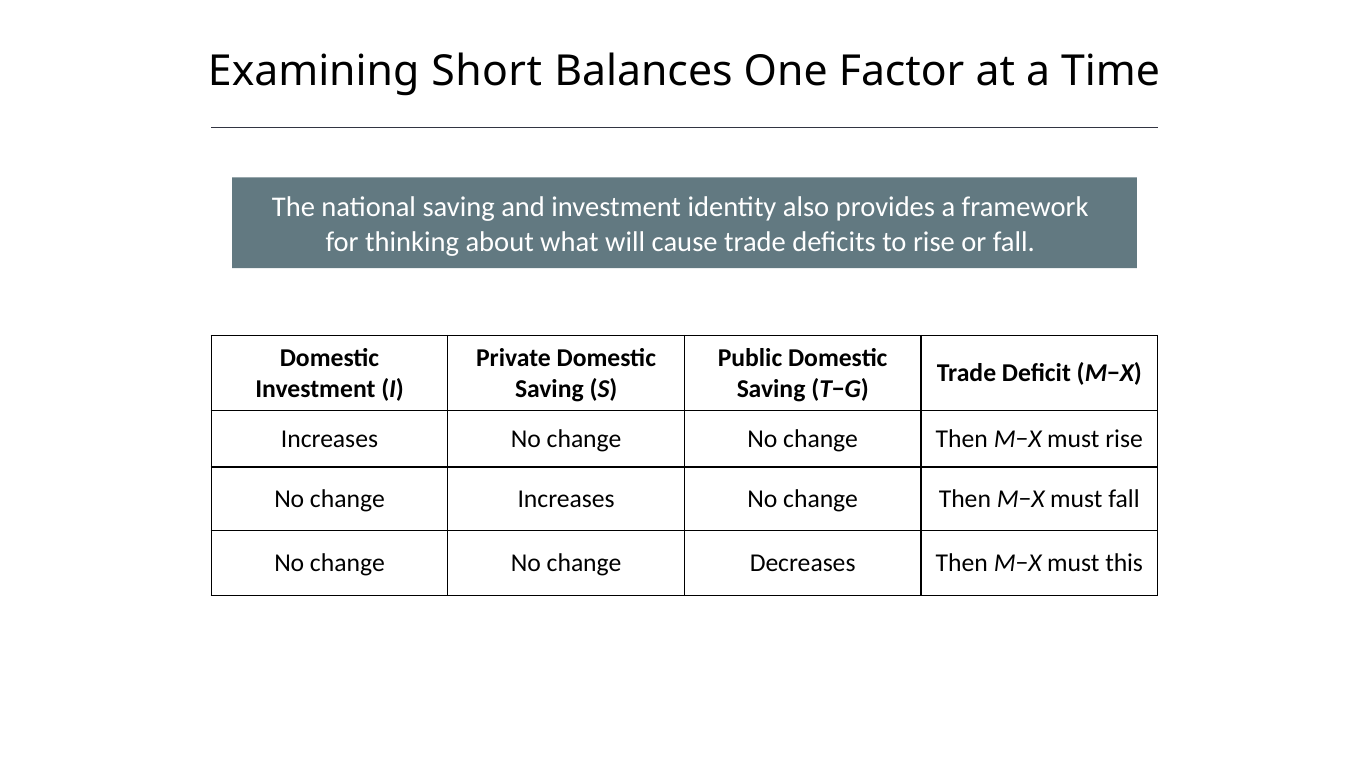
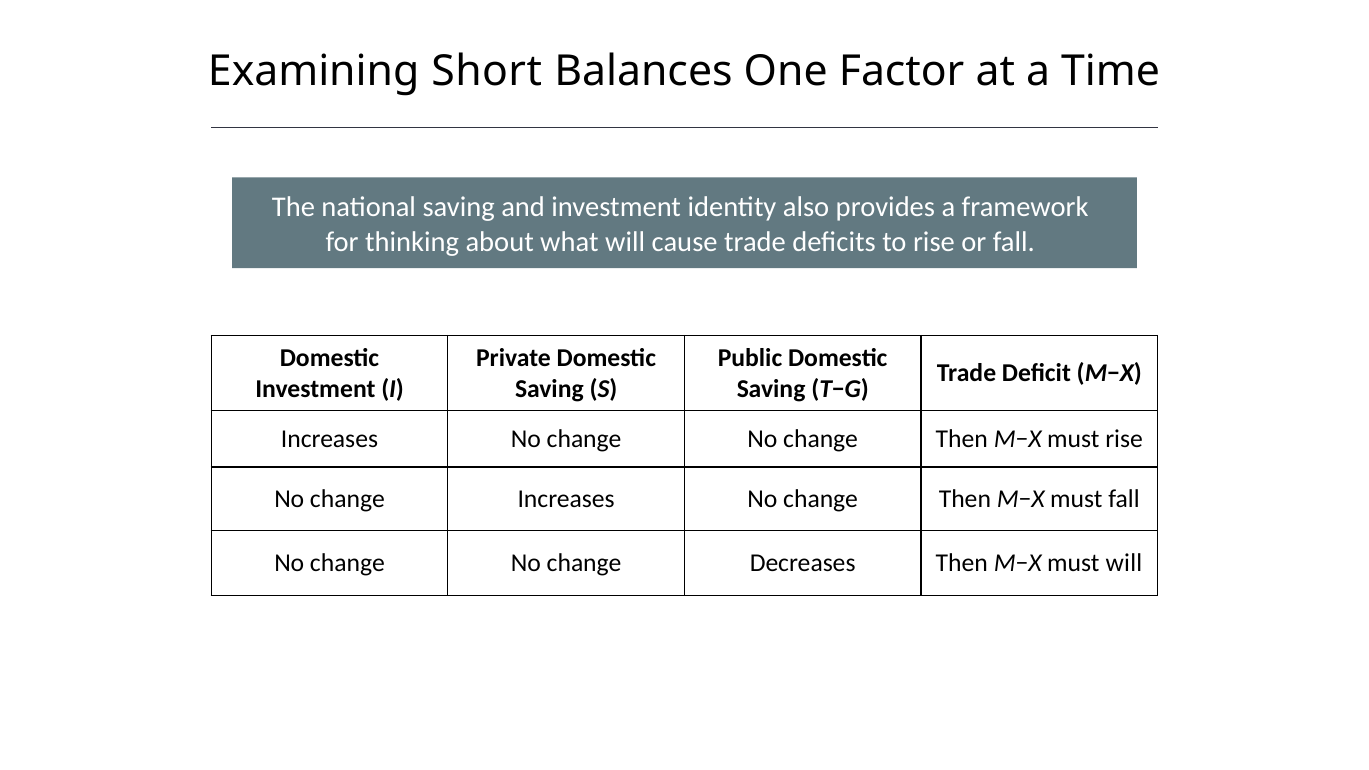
must this: this -> will
